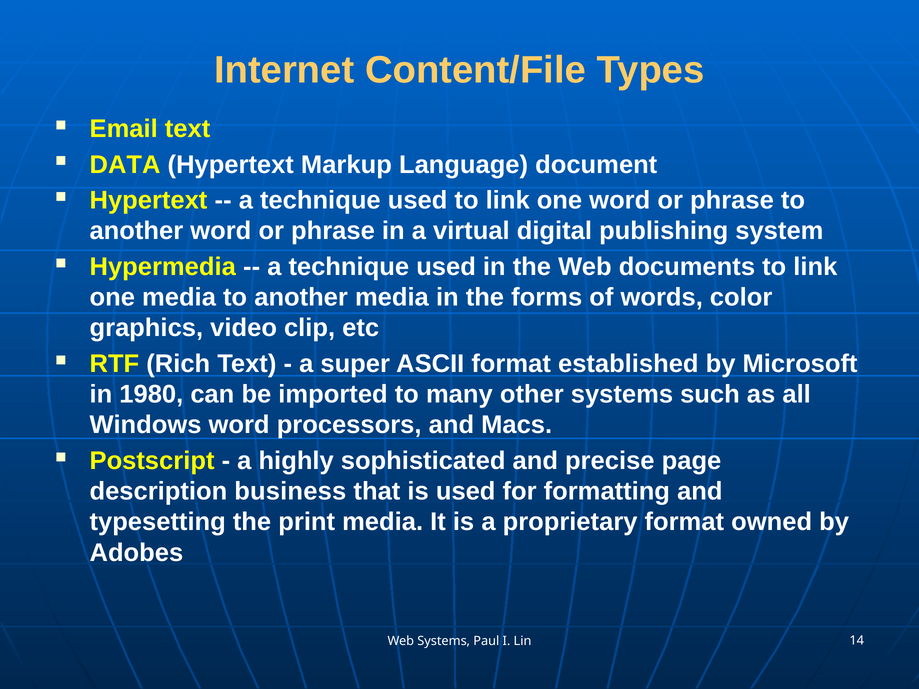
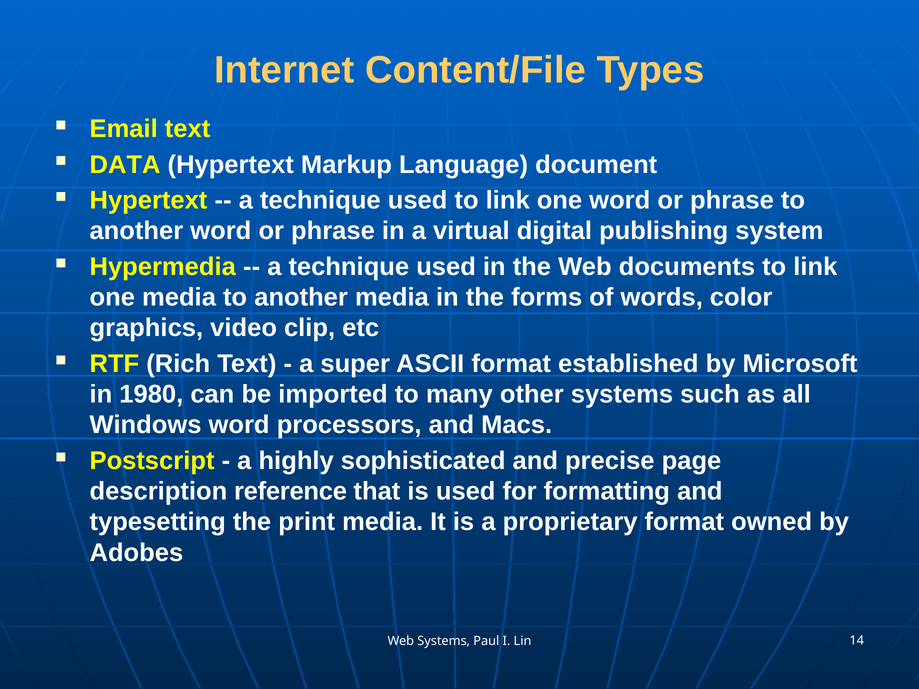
business: business -> reference
